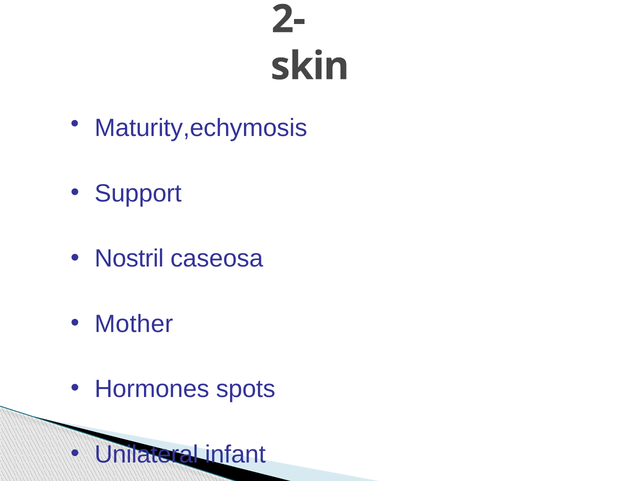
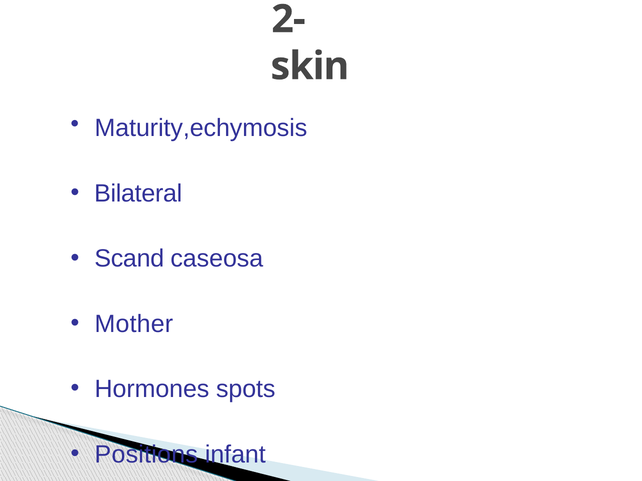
Support: Support -> Bilateral
Nostril: Nostril -> Scand
Unilateral: Unilateral -> Positions
